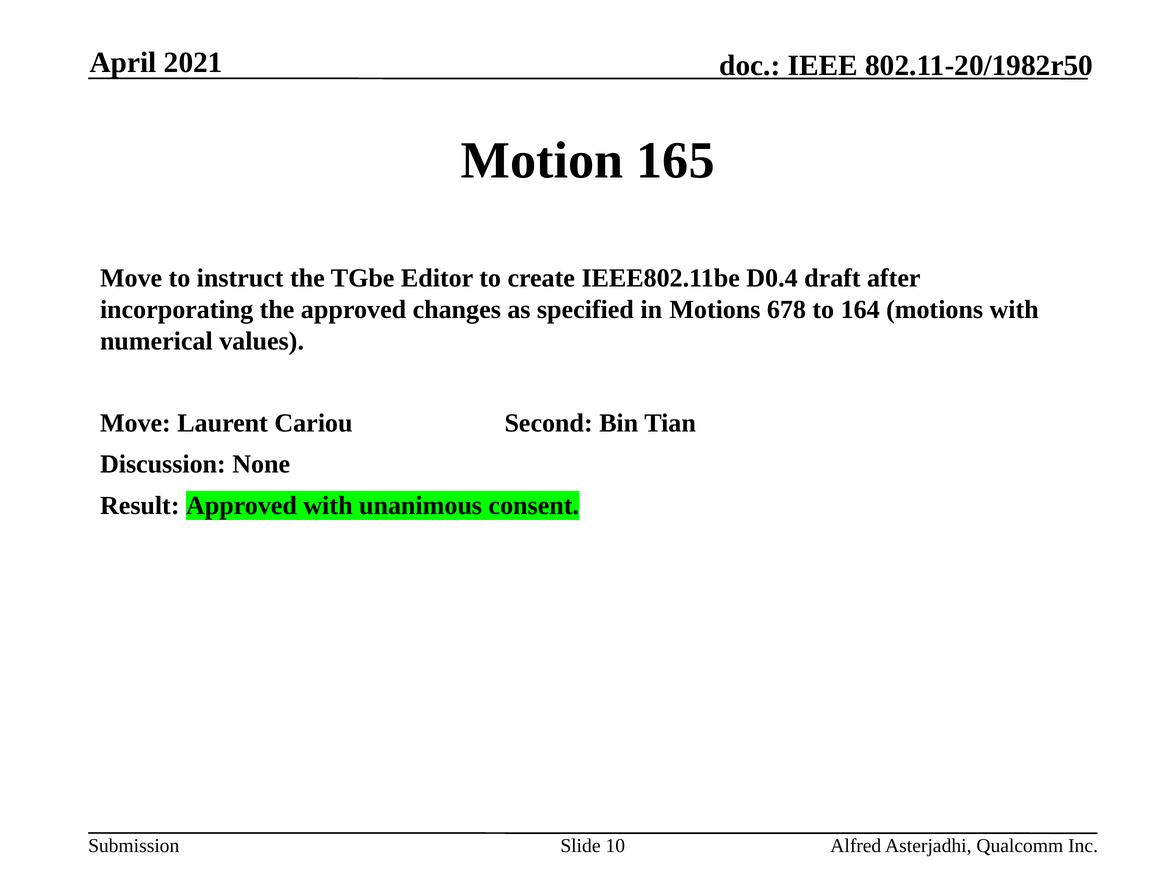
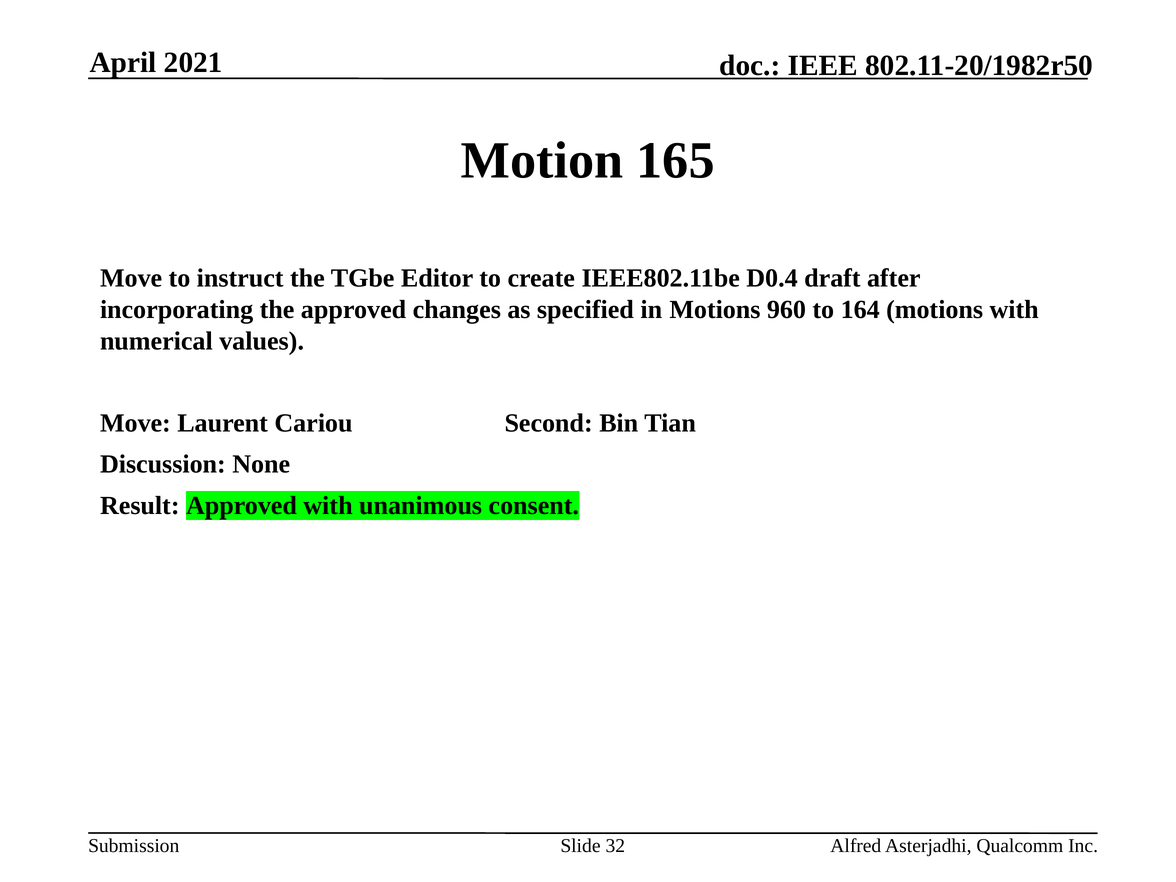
678: 678 -> 960
10: 10 -> 32
